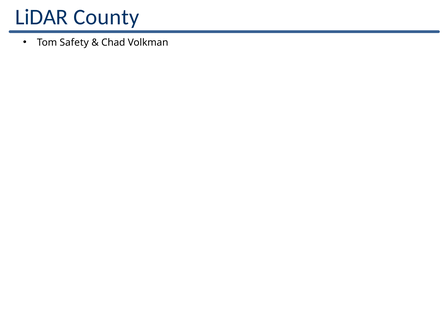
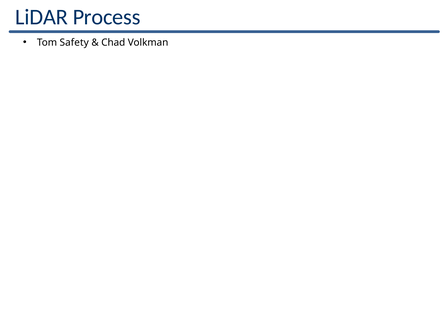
County: County -> Process
